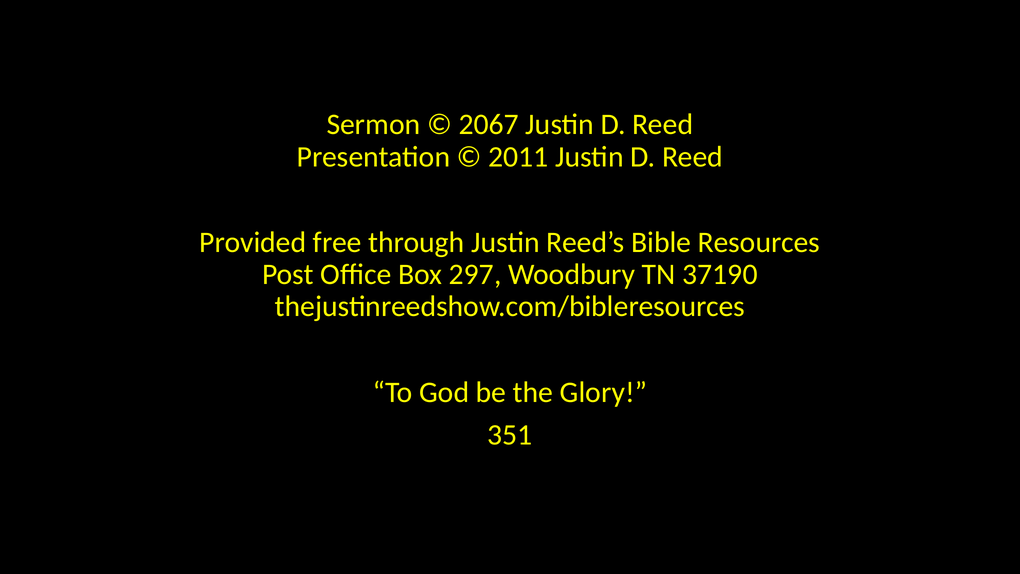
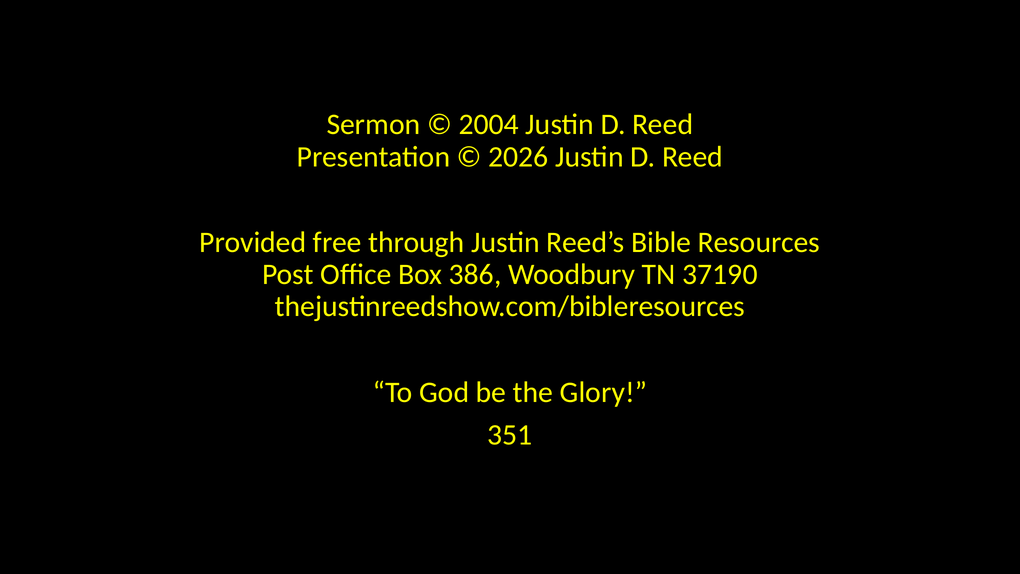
2067: 2067 -> 2004
2011: 2011 -> 2026
297: 297 -> 386
